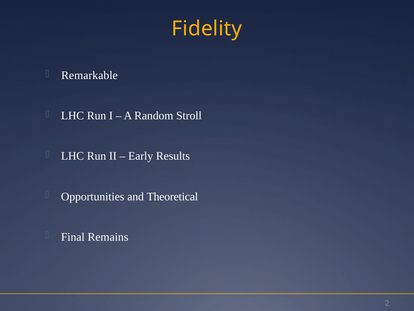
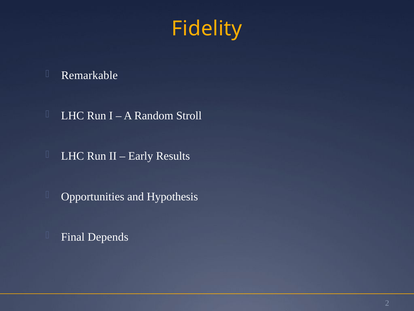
Theoretical: Theoretical -> Hypothesis
Remains: Remains -> Depends
